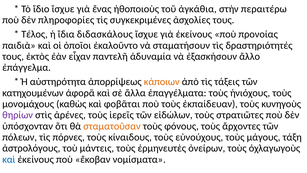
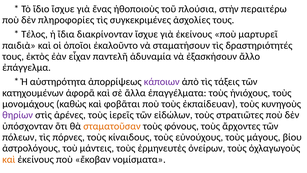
ἀγκάθια: ἀγκάθια -> πλούσια
διδασκάλους: διδασκάλους -> διακρίνονταν
προνοίας: προνοίας -> μαρτυρεῖ
κάποιων colour: orange -> purple
τάξη: τάξη -> βίου
καὶ at (9, 159) colour: blue -> orange
